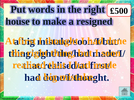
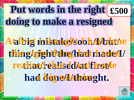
house: house -> doing
